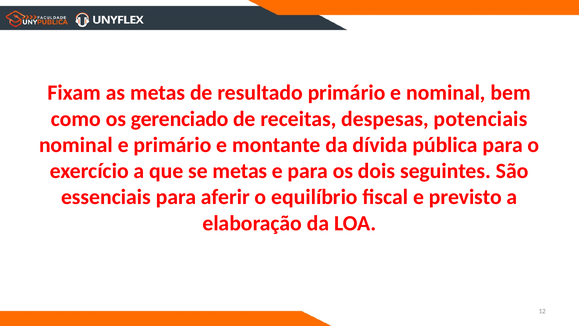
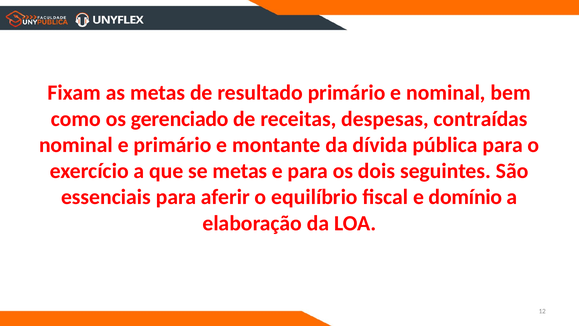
potenciais: potenciais -> contraídas
previsto: previsto -> domínio
